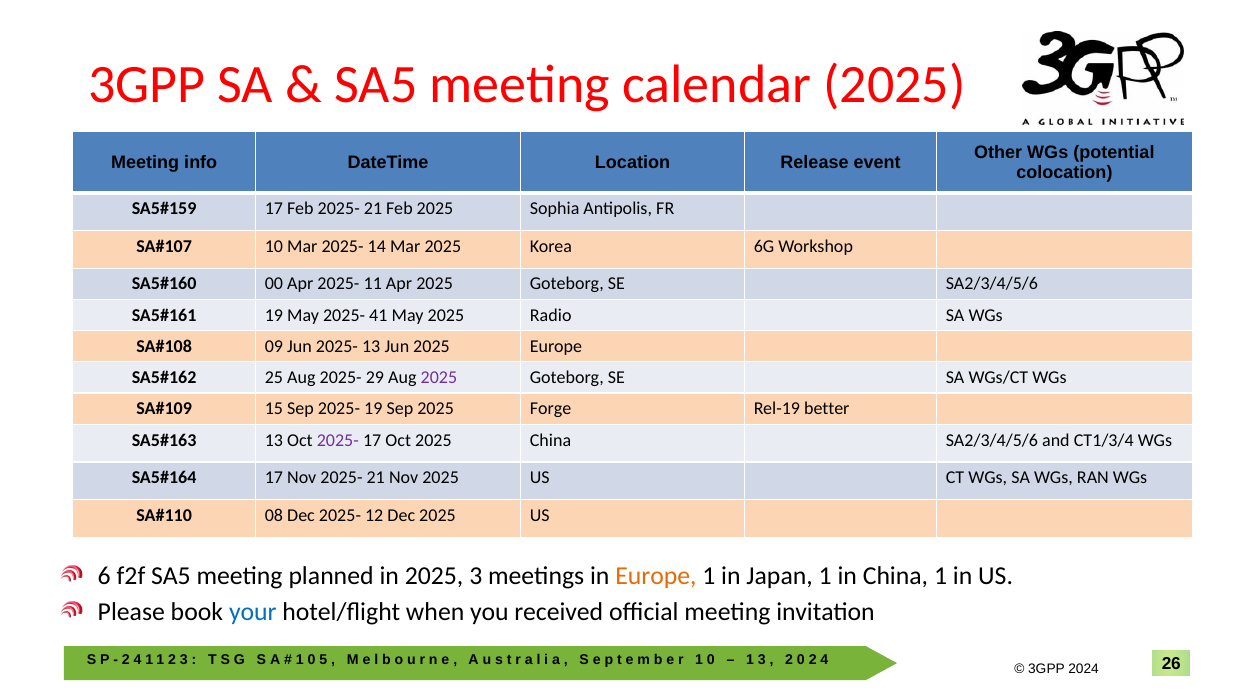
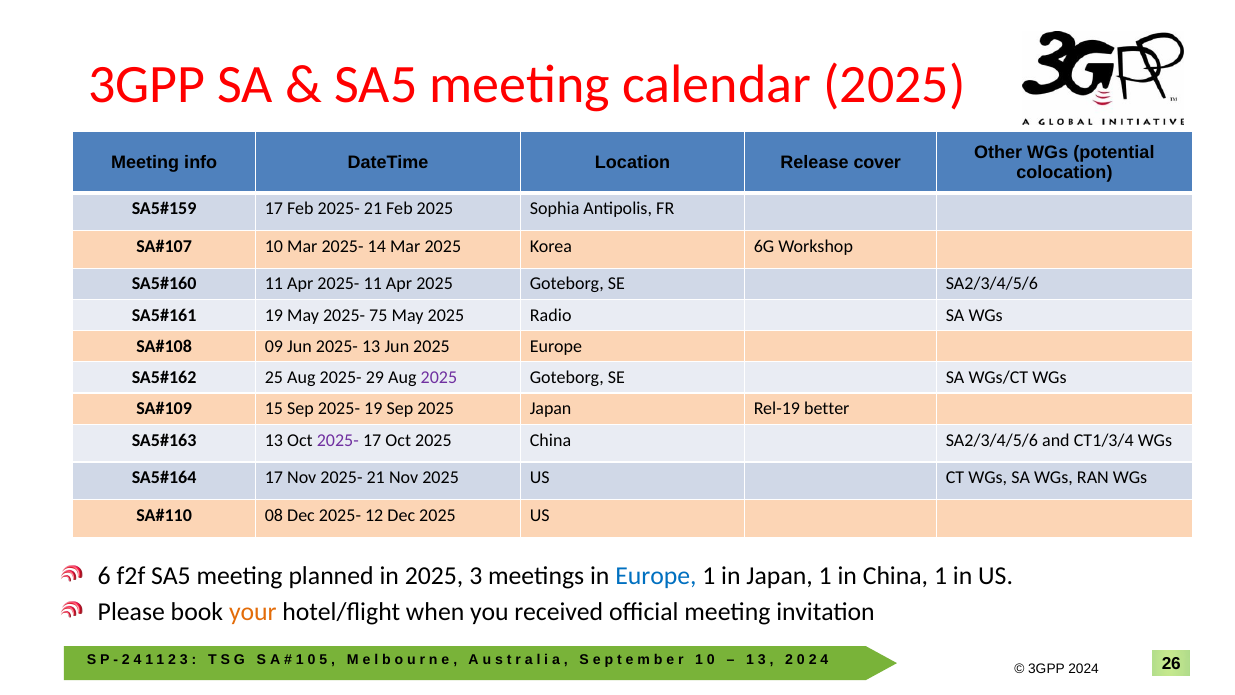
event: event -> cover
00 at (274, 284): 00 -> 11
41: 41 -> 75
2025 Forge: Forge -> Japan
Europe at (656, 575) colour: orange -> blue
your colour: blue -> orange
